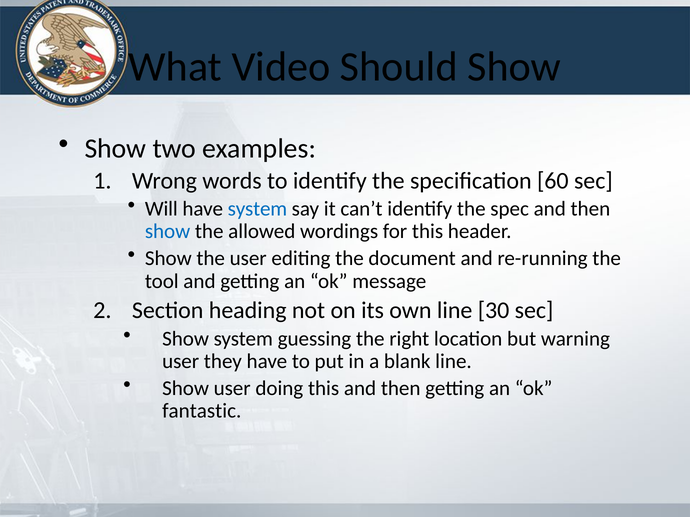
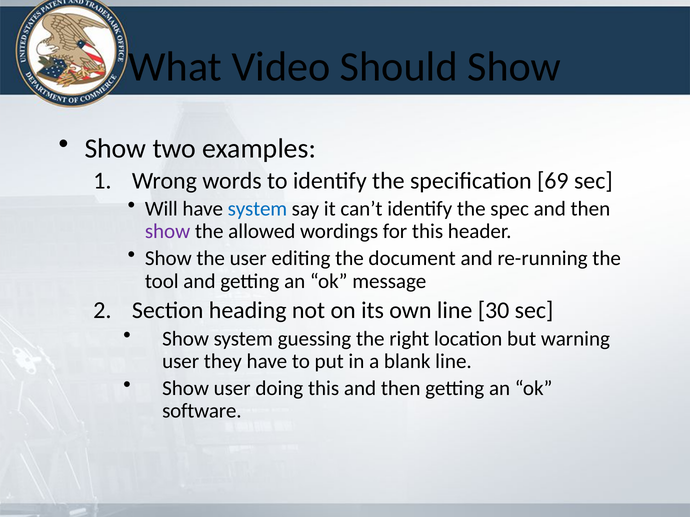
60: 60 -> 69
show at (168, 232) colour: blue -> purple
fantastic: fantastic -> software
